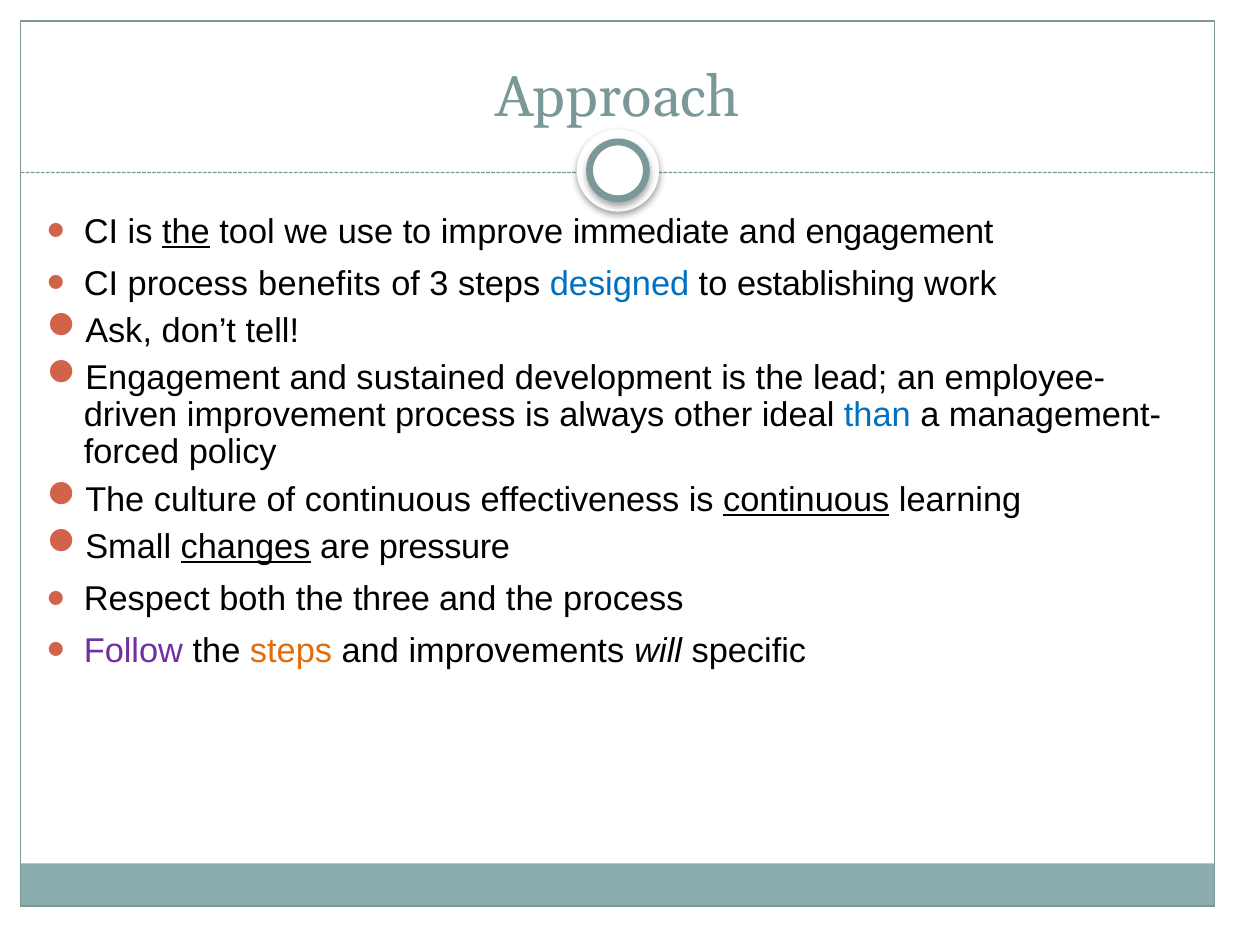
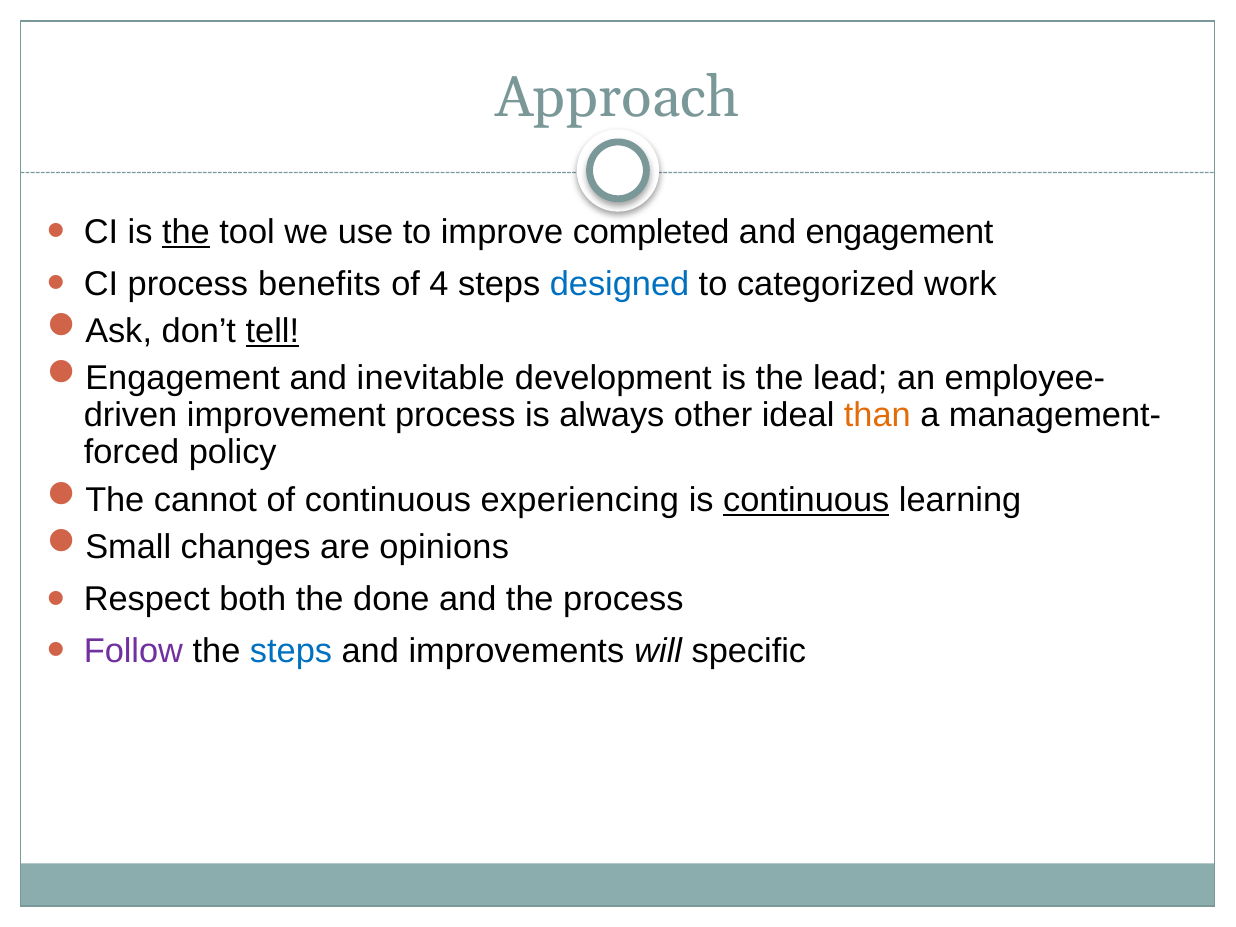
immediate: immediate -> completed
3: 3 -> 4
establishing: establishing -> categorized
tell underline: none -> present
sustained: sustained -> inevitable
than colour: blue -> orange
culture: culture -> cannot
effectiveness: effectiveness -> experiencing
changes underline: present -> none
pressure: pressure -> opinions
three: three -> done
steps at (291, 651) colour: orange -> blue
